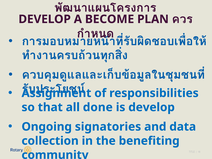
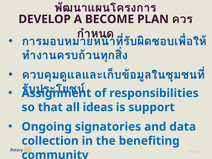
done: done -> ideas
is develop: develop -> support
